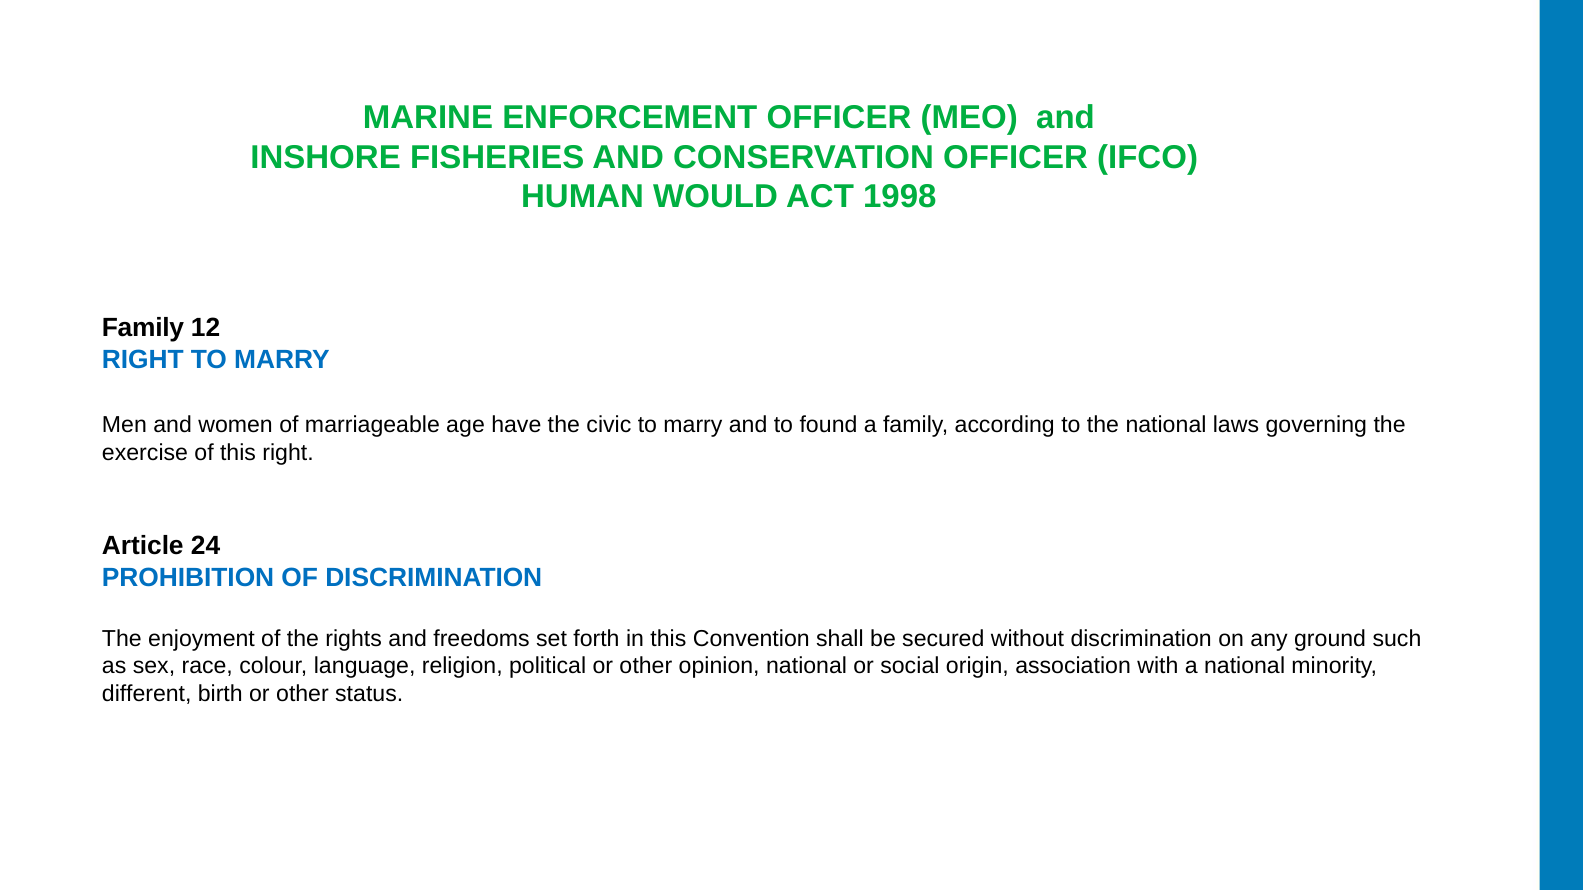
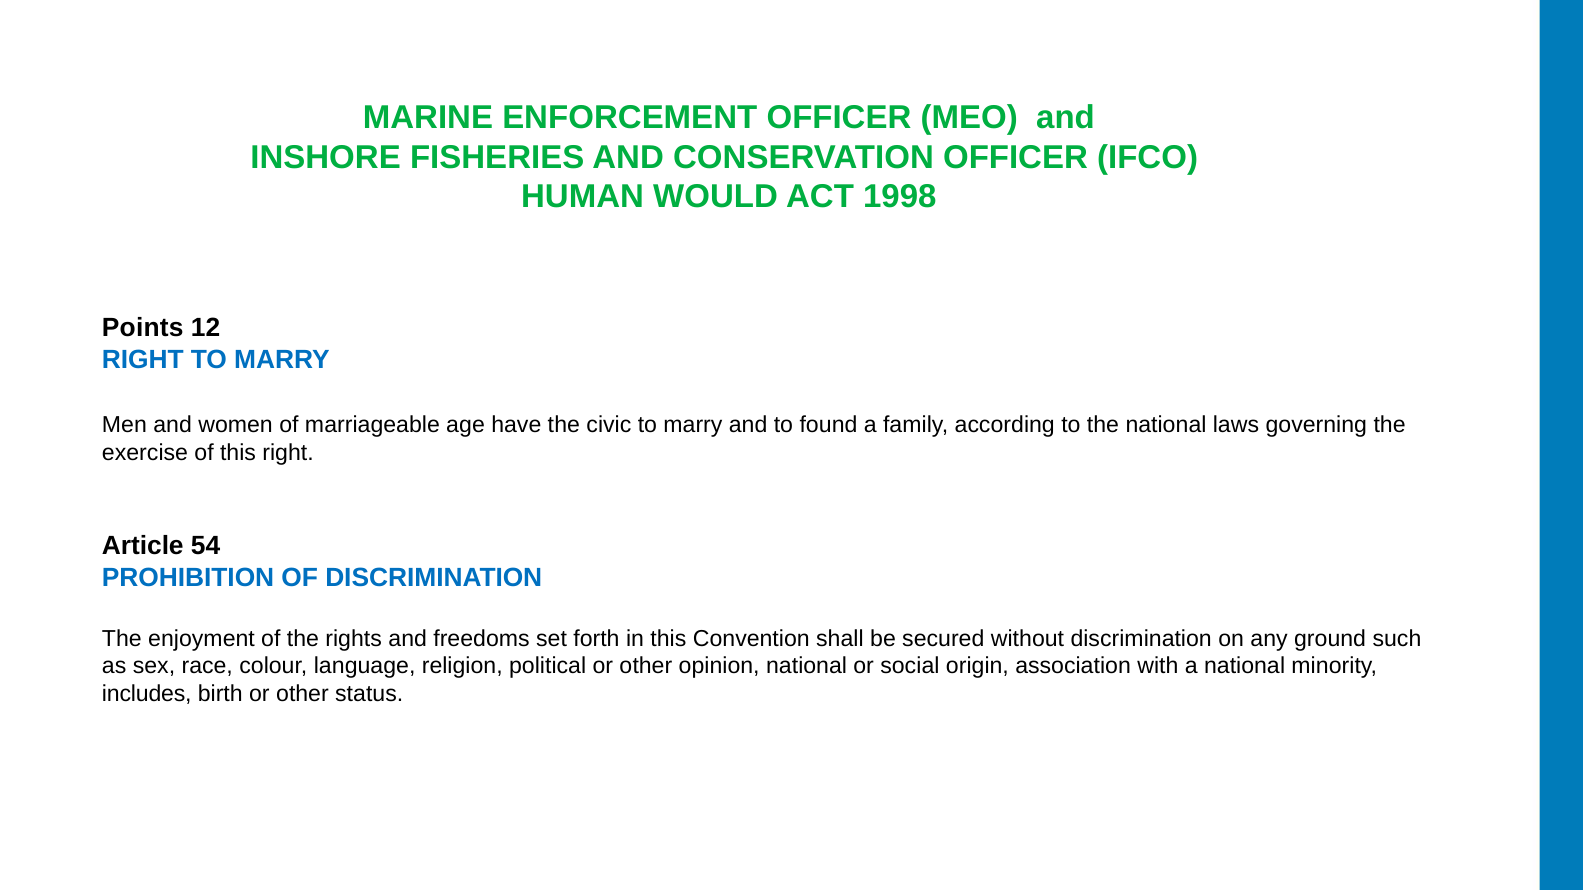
Family at (143, 328): Family -> Points
24: 24 -> 54
different: different -> includes
